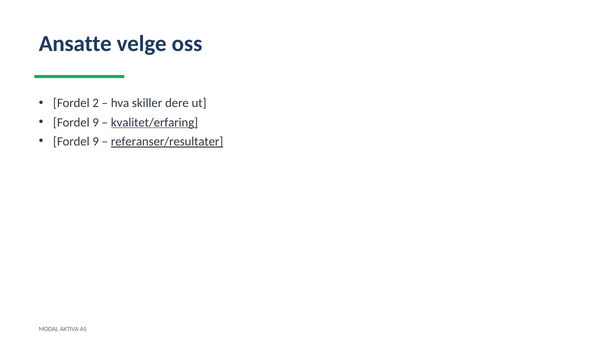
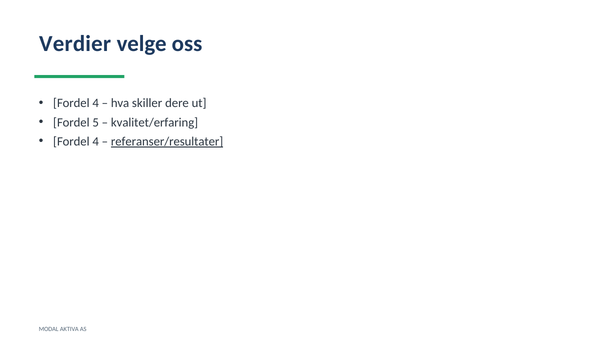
Ansatte: Ansatte -> Verdier
2 at (96, 103): 2 -> 4
9 at (96, 122): 9 -> 5
kvalitet/erfaring underline: present -> none
9 at (96, 141): 9 -> 4
